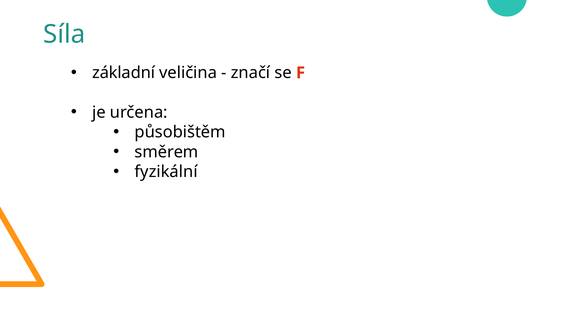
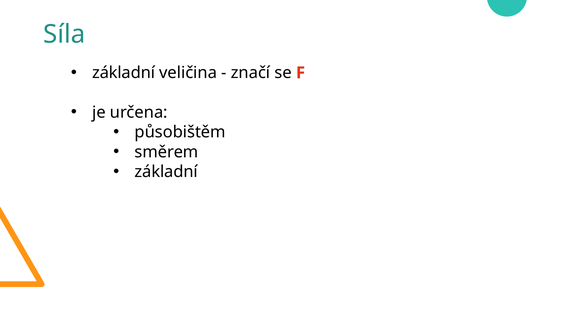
fyzikální at (166, 172): fyzikální -> základní
